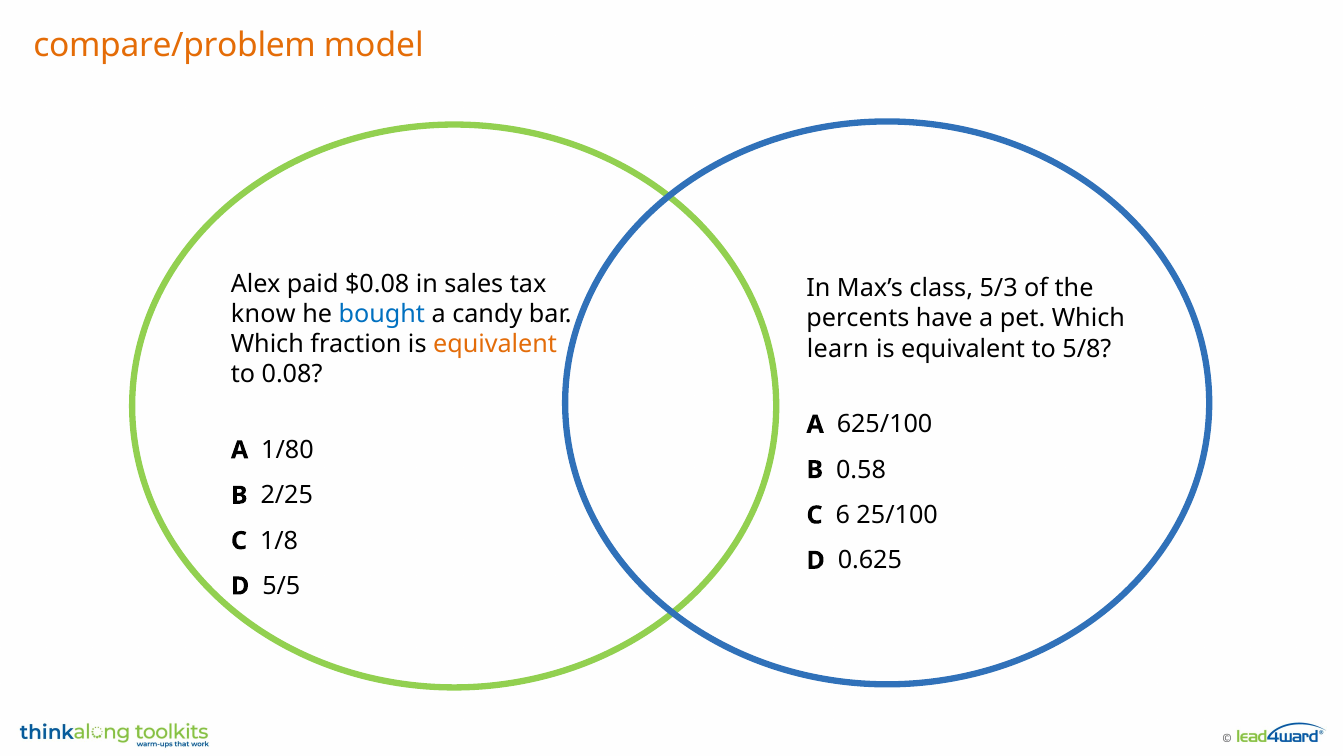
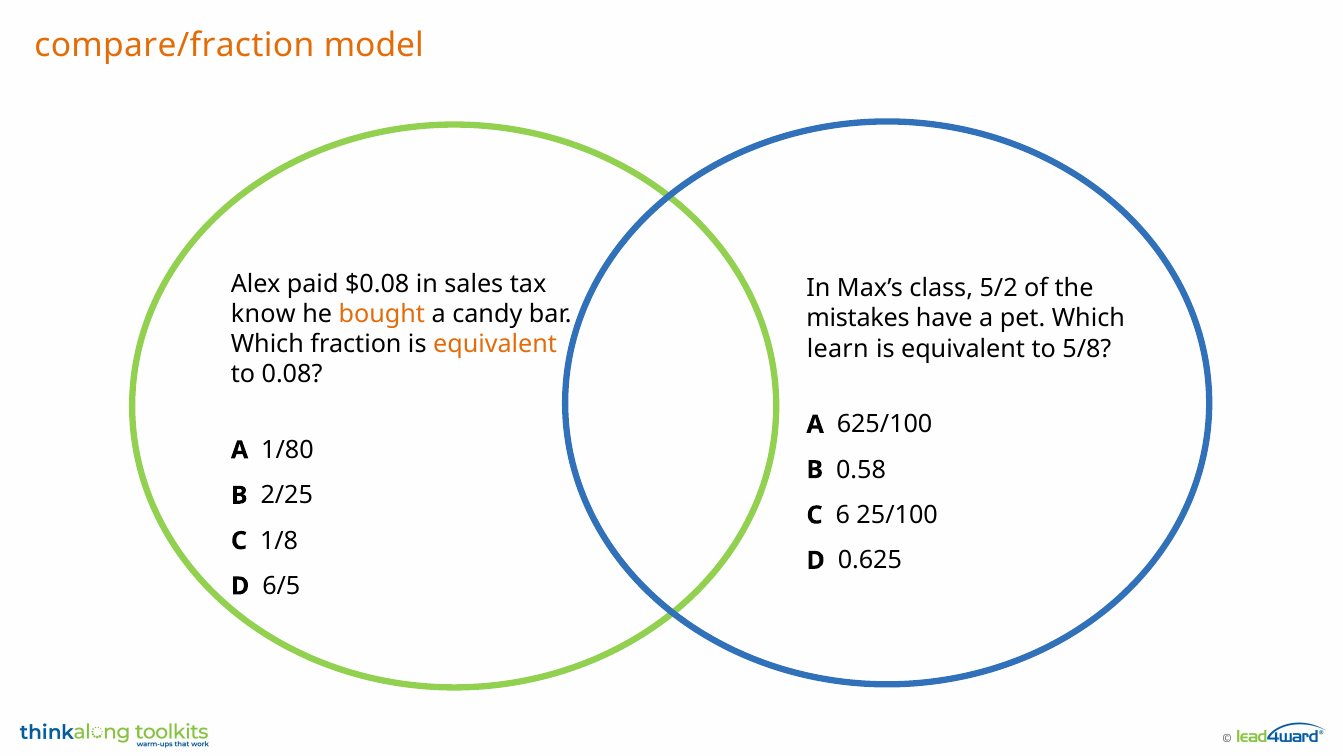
compare/problem: compare/problem -> compare/fraction
5/3: 5/3 -> 5/2
bought colour: blue -> orange
percents: percents -> mistakes
5/5: 5/5 -> 6/5
